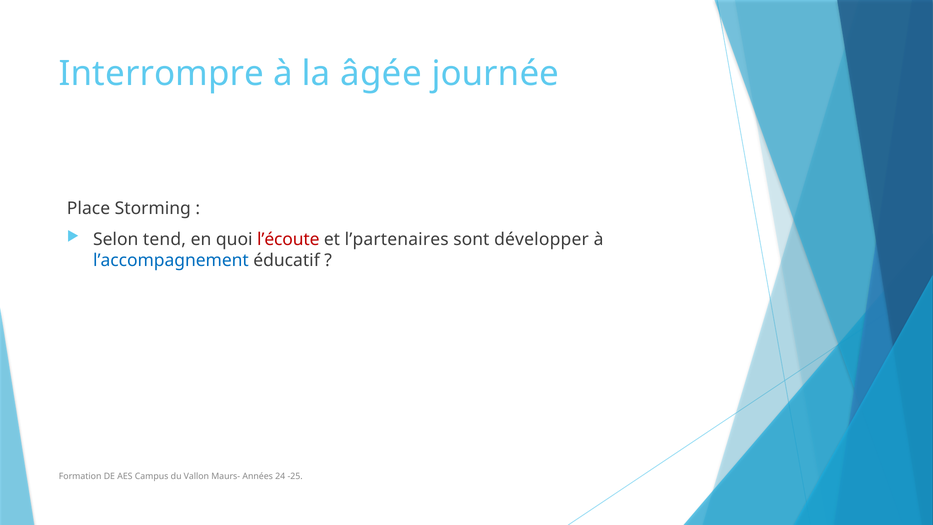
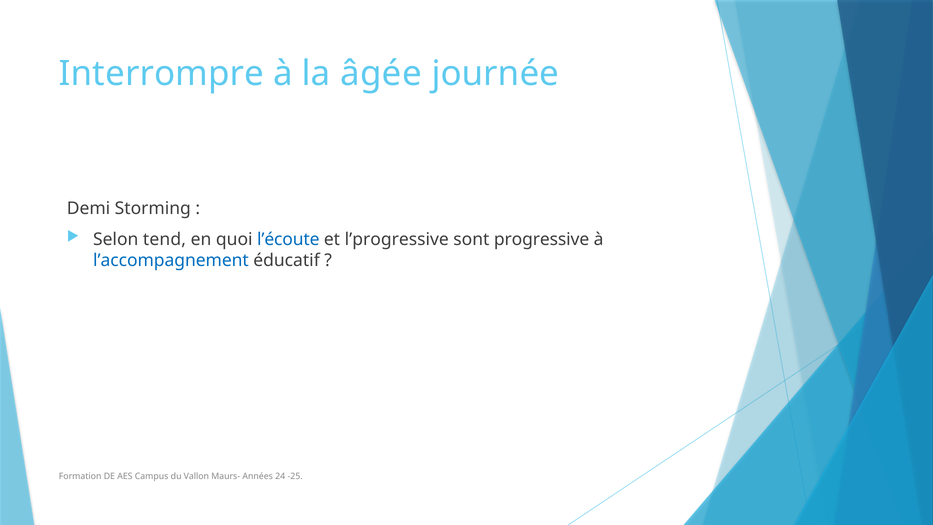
Place: Place -> Demi
l’écoute colour: red -> blue
l’partenaires: l’partenaires -> l’progressive
développer: développer -> progressive
